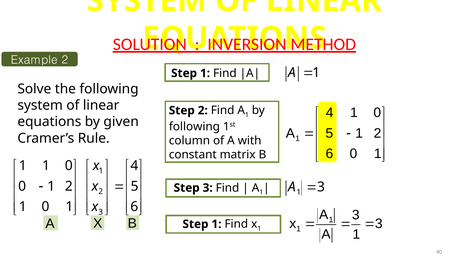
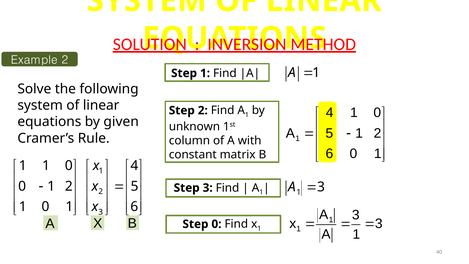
following at (194, 126): following -> unknown
1 at (216, 224): 1 -> 0
